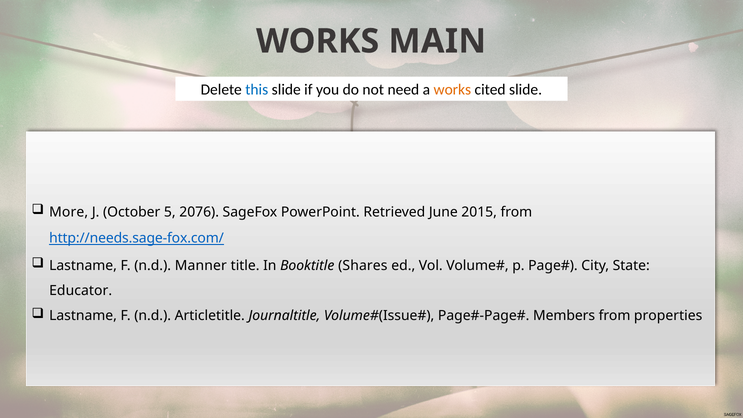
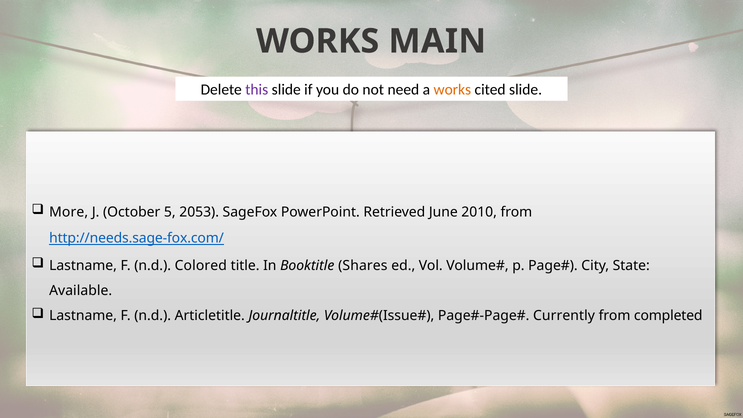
this colour: blue -> purple
2076: 2076 -> 2053
2015: 2015 -> 2010
Manner: Manner -> Colored
Educator: Educator -> Available
Members: Members -> Currently
properties: properties -> completed
